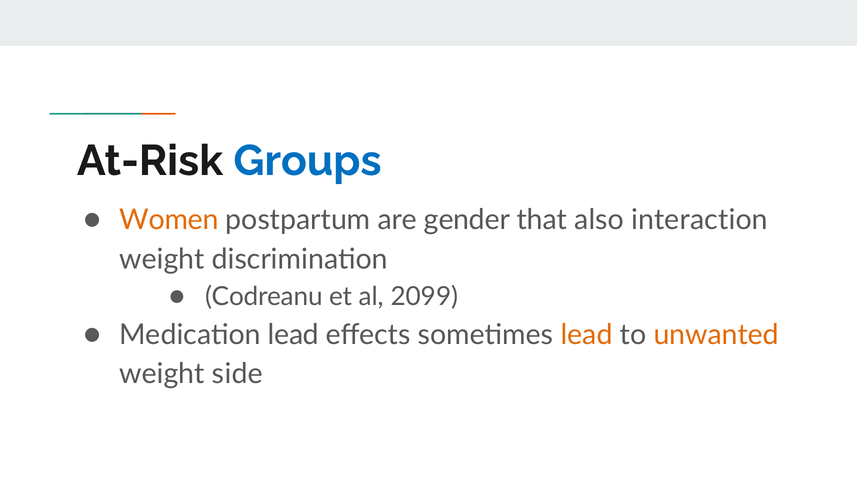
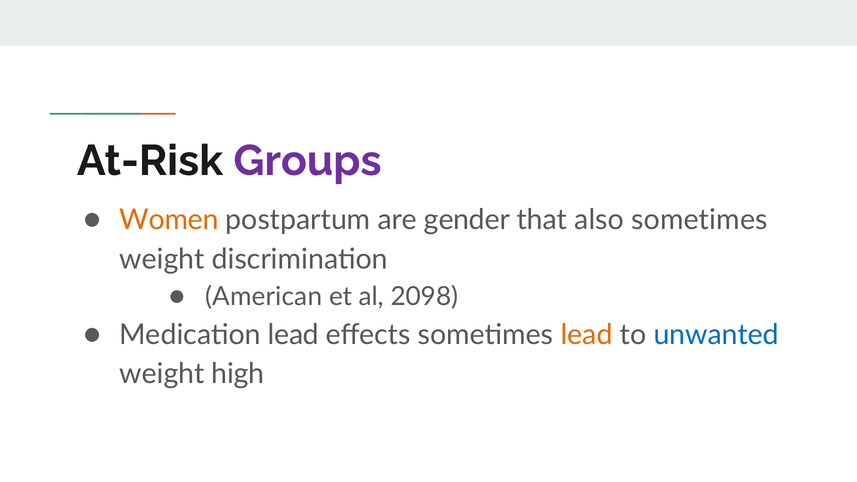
Groups colour: blue -> purple
also interaction: interaction -> sometimes
Codreanu: Codreanu -> American
2099: 2099 -> 2098
unwanted colour: orange -> blue
side: side -> high
